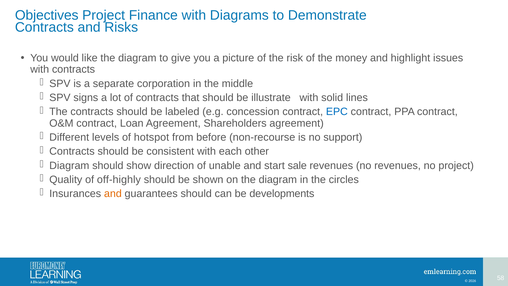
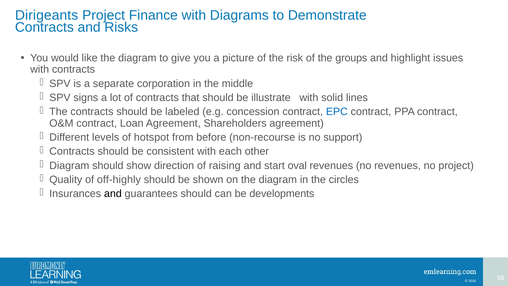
Objectives: Objectives -> Dirigeants
money: money -> groups
unable: unable -> raising
sale: sale -> oval
and at (113, 194) colour: orange -> black
